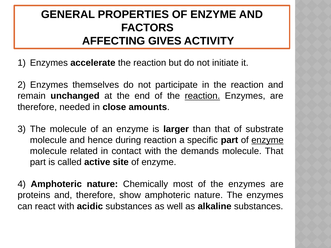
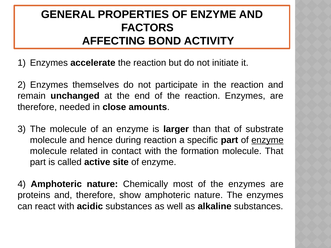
GIVES: GIVES -> BOND
reaction at (202, 96) underline: present -> none
demands: demands -> formation
